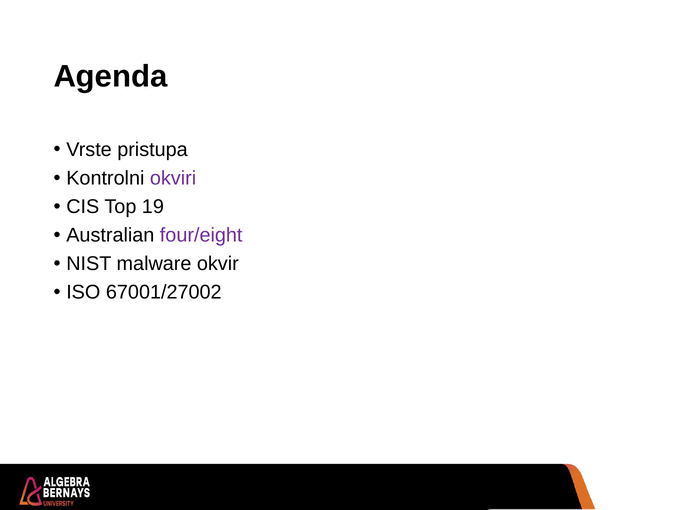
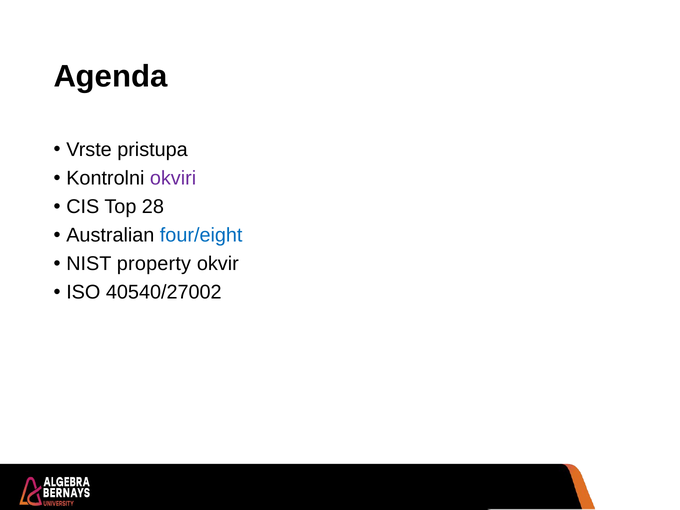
19: 19 -> 28
four/eight colour: purple -> blue
malware: malware -> property
67001/27002: 67001/27002 -> 40540/27002
